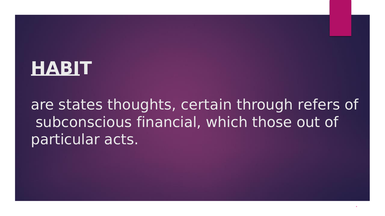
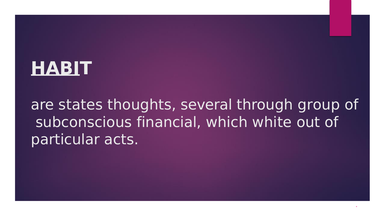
certain: certain -> several
refers: refers -> group
those: those -> white
